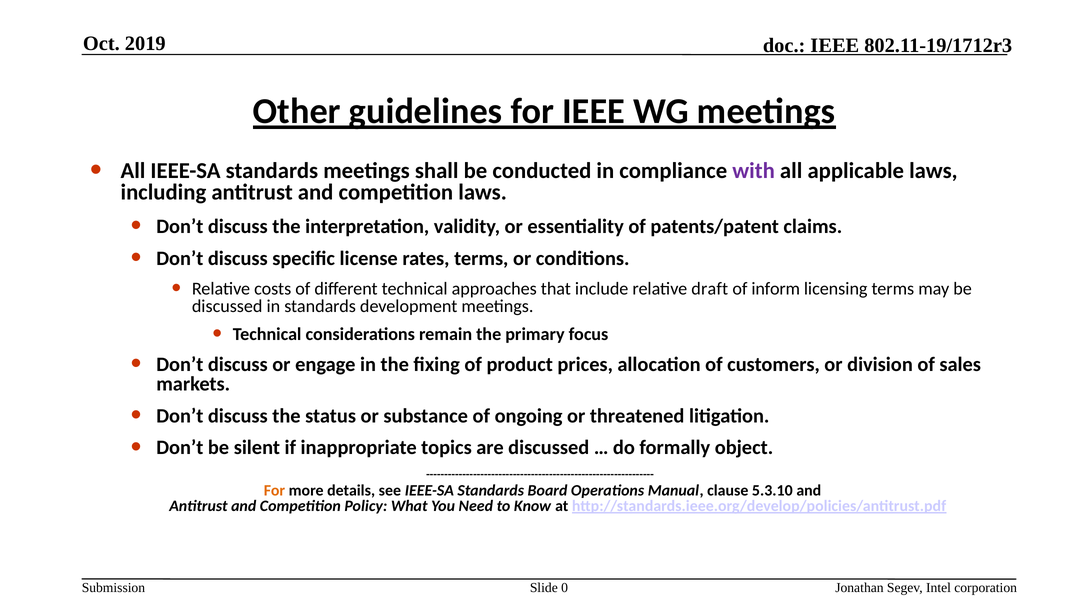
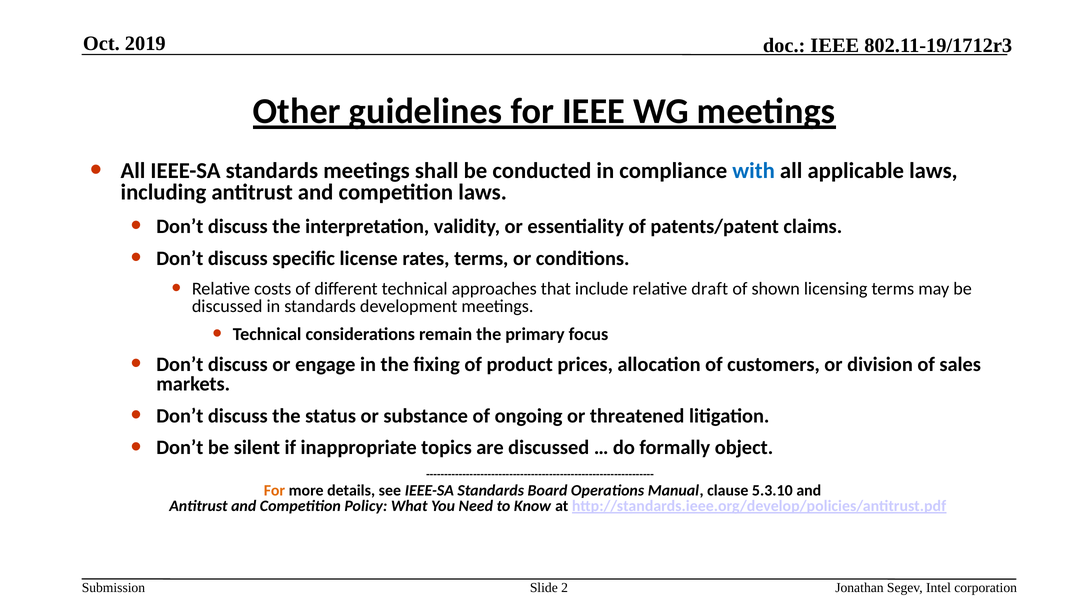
with colour: purple -> blue
inform: inform -> shown
0: 0 -> 2
